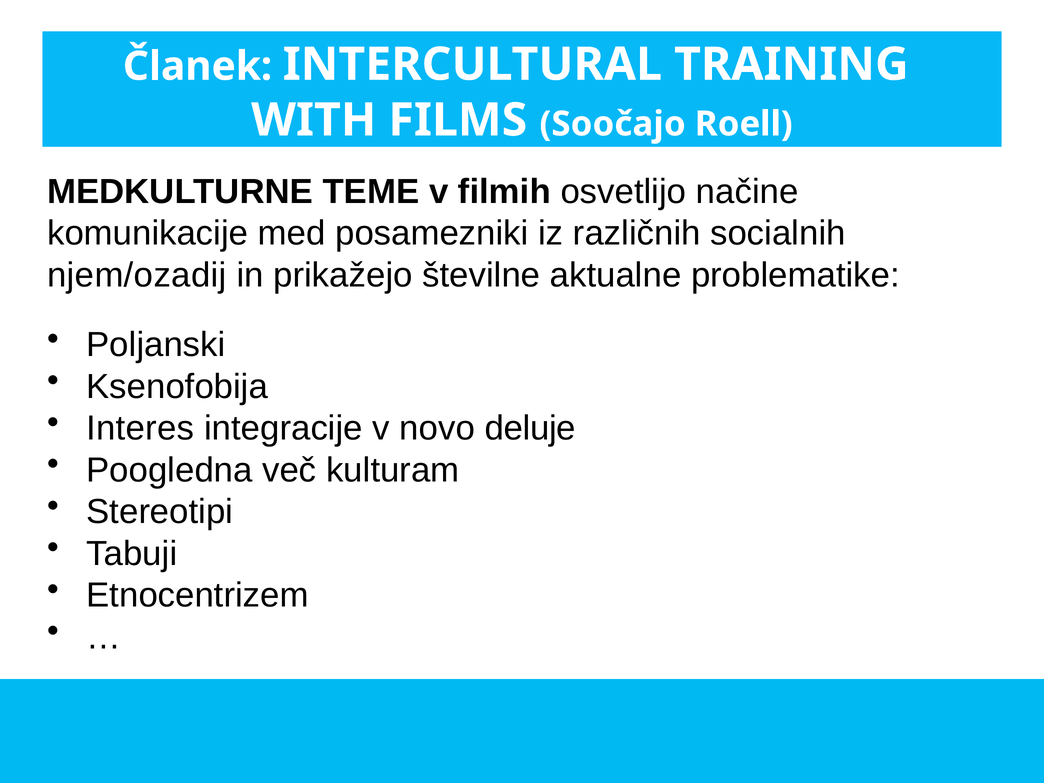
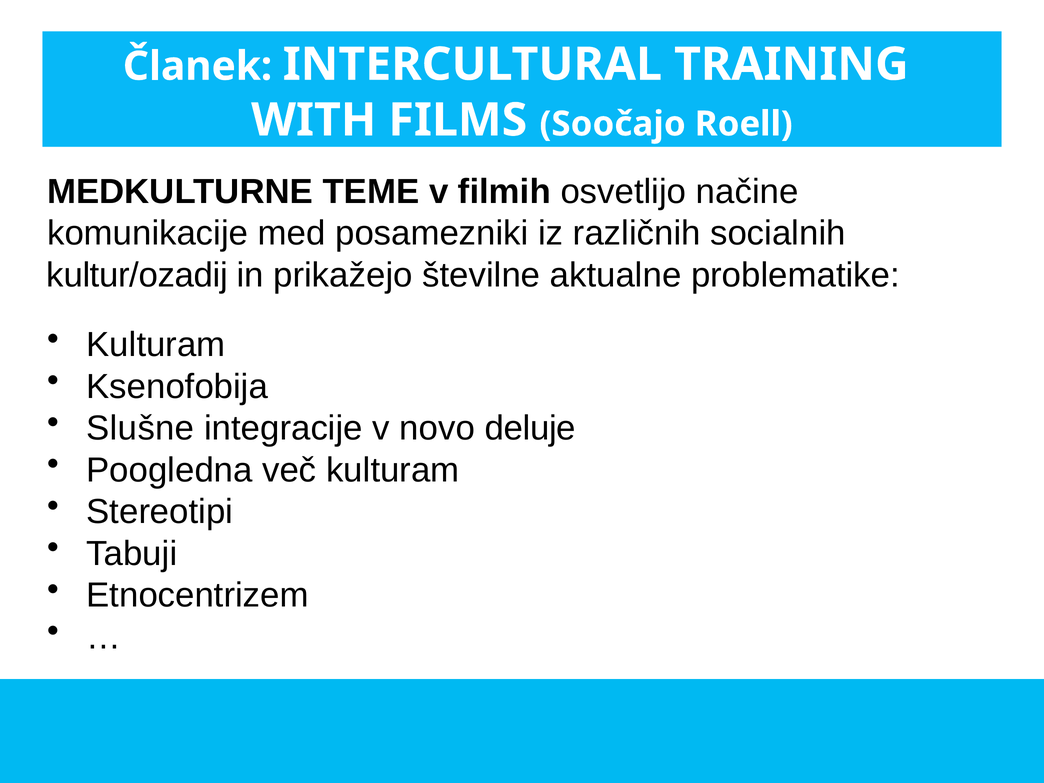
njem/ozadij: njem/ozadij -> kultur/ozadij
Poljanski at (156, 345): Poljanski -> Kulturam
Interes: Interes -> Slušne
